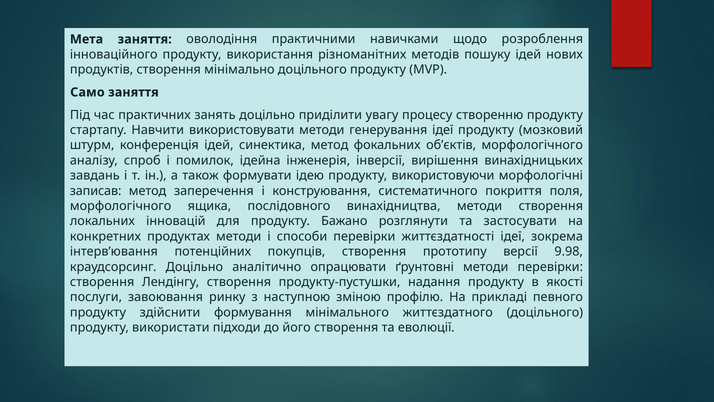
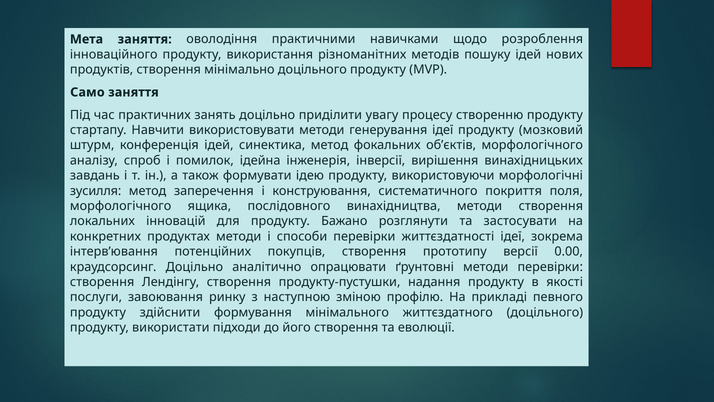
записав: записав -> зусилля
9.98: 9.98 -> 0.00
